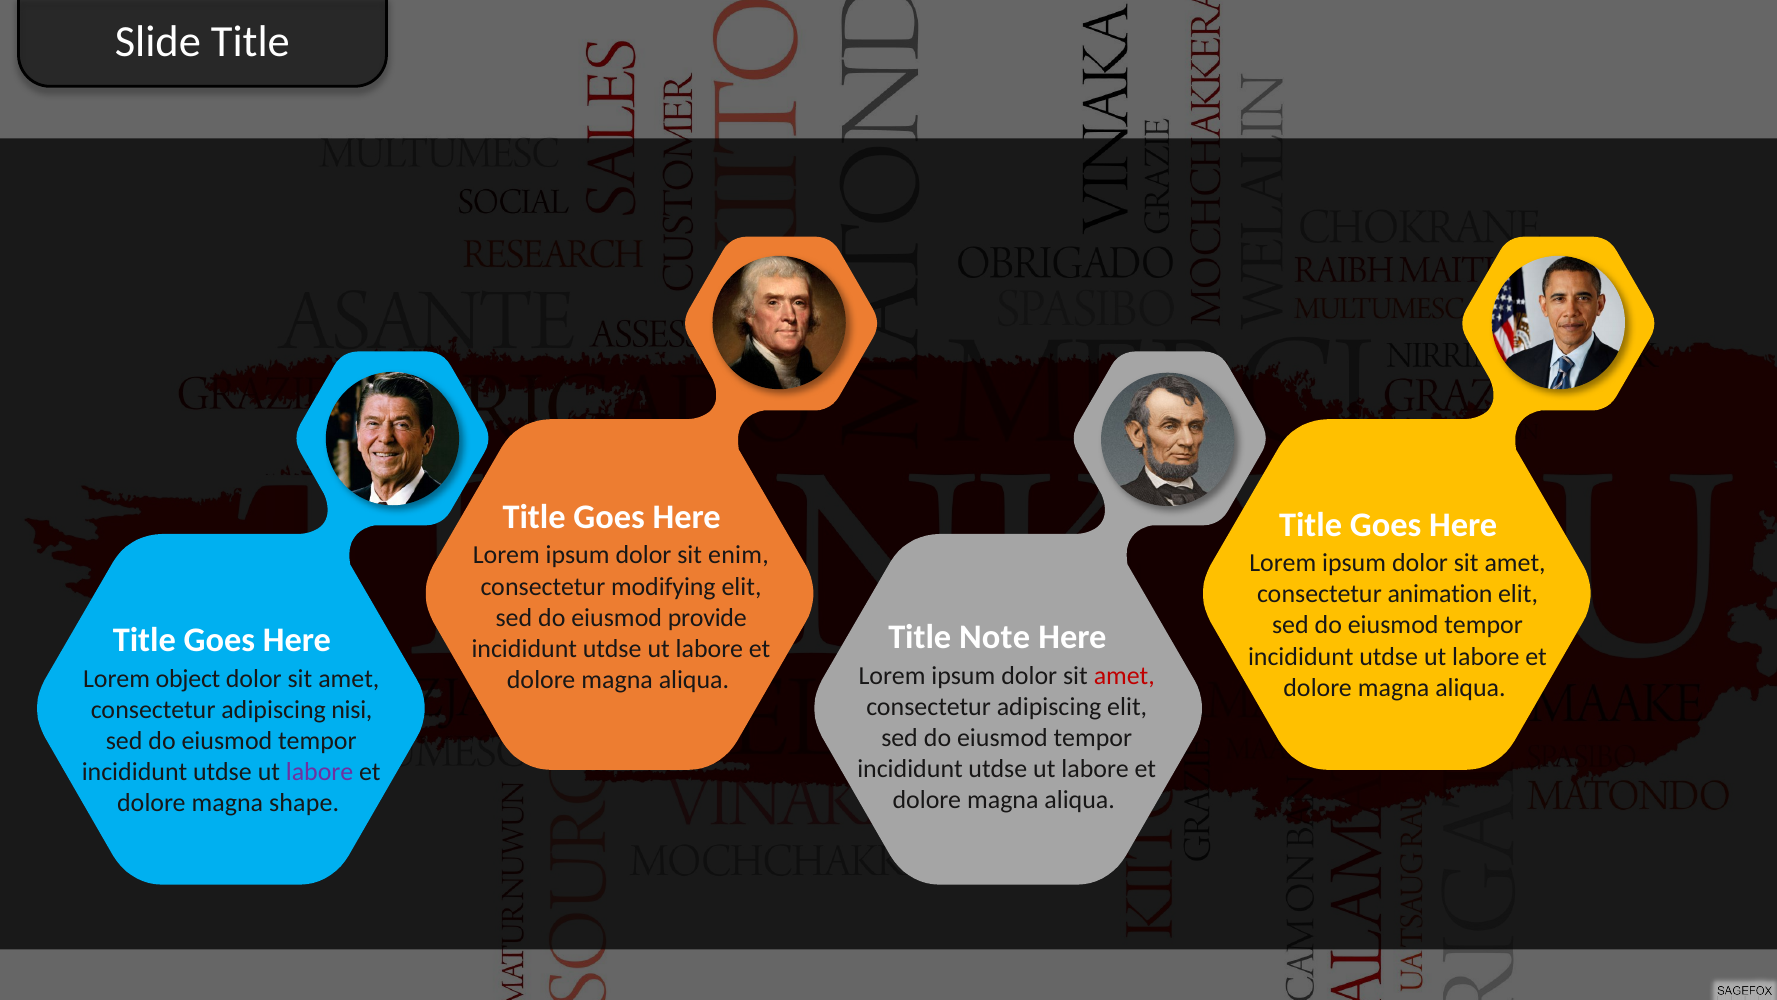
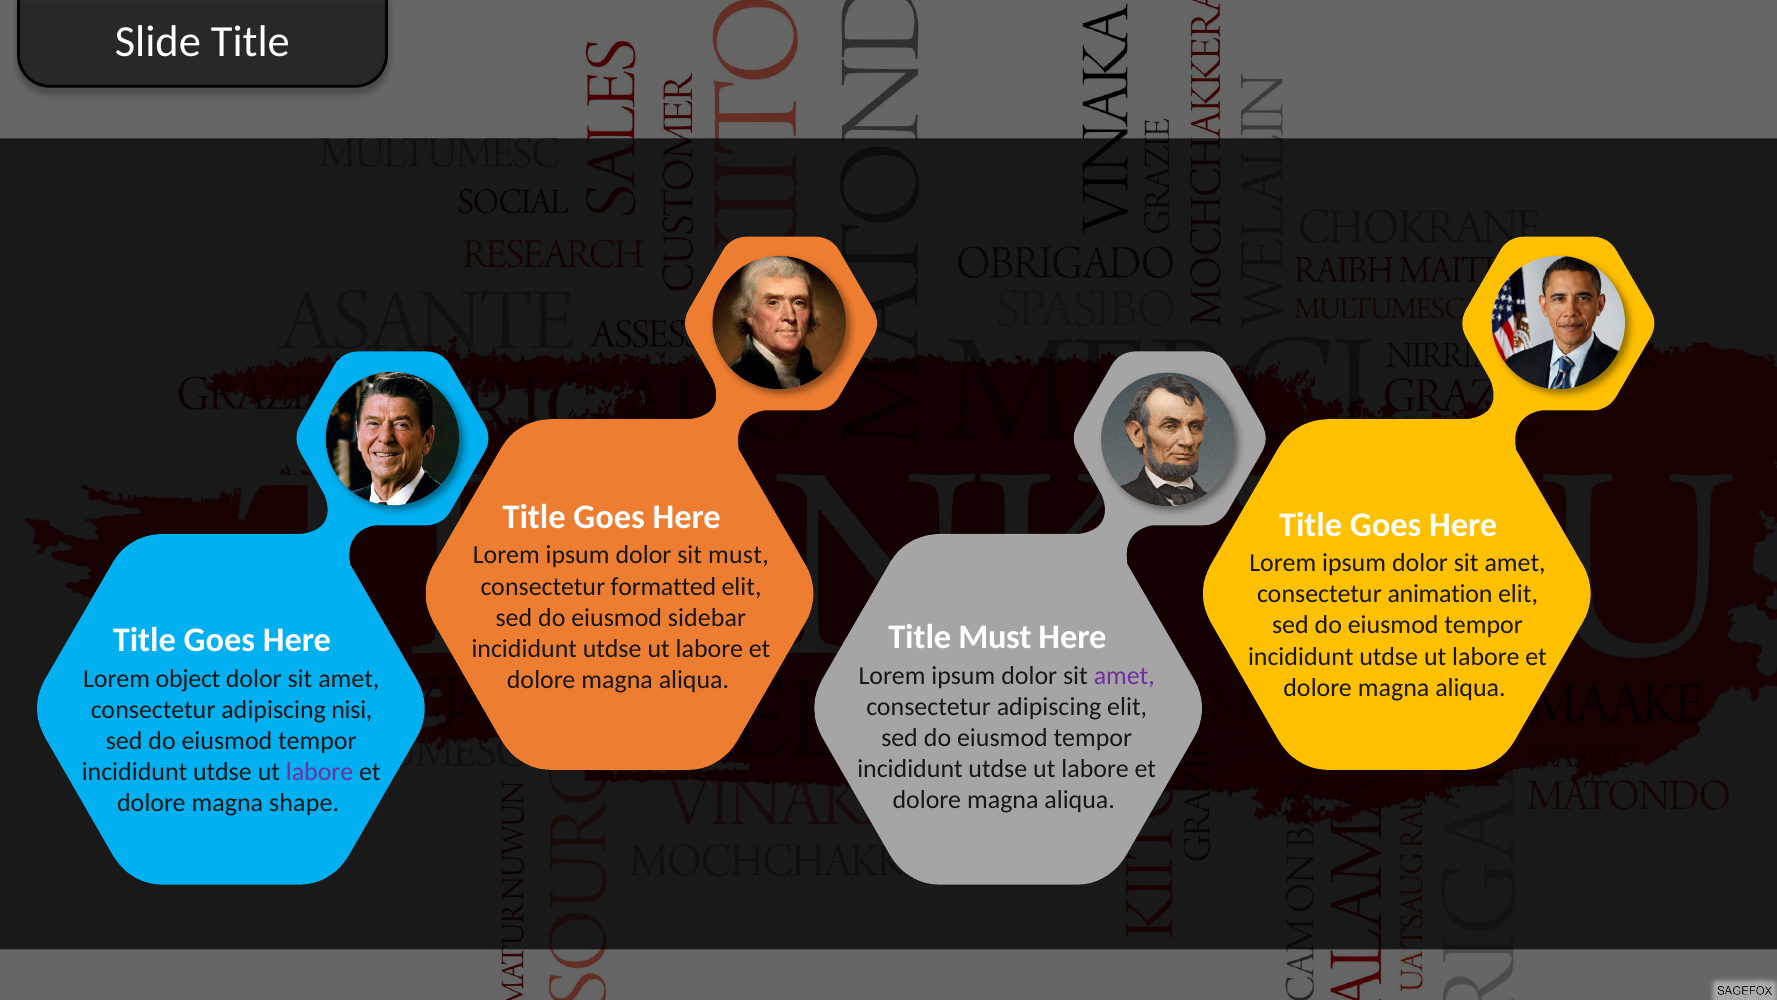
sit enim: enim -> must
modifying: modifying -> formatted
provide: provide -> sidebar
Title Note: Note -> Must
amet at (1124, 675) colour: red -> purple
